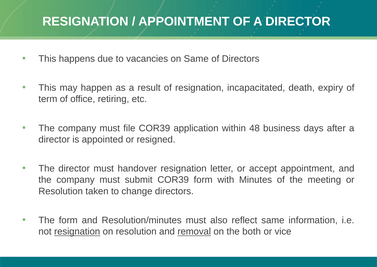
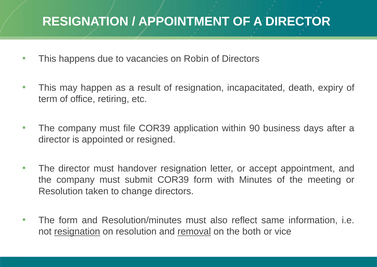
on Same: Same -> Robin
48: 48 -> 90
